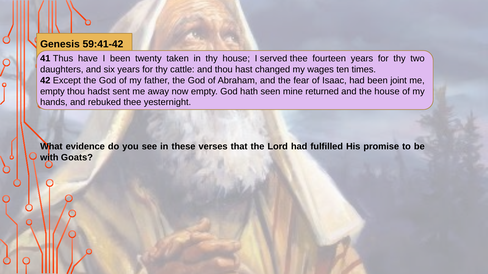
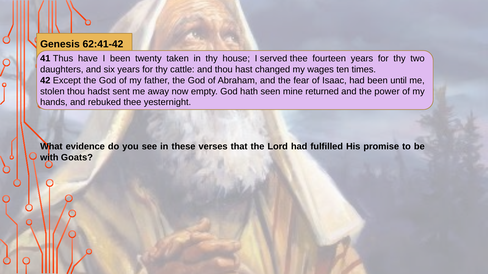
59:41-42: 59:41-42 -> 62:41-42
joint: joint -> until
empty at (52, 92): empty -> stolen
the house: house -> power
